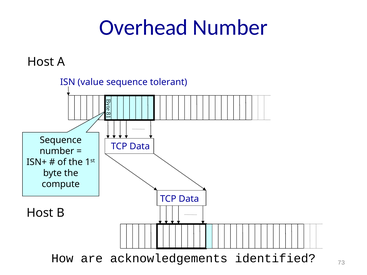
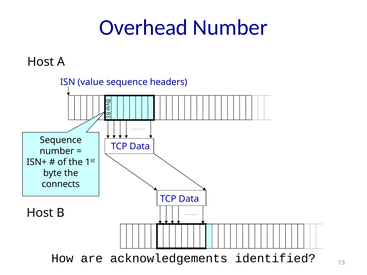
tolerant: tolerant -> headers
compute: compute -> connects
